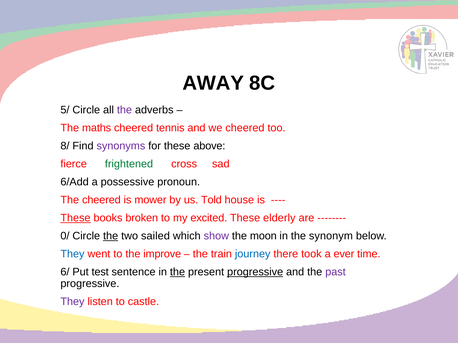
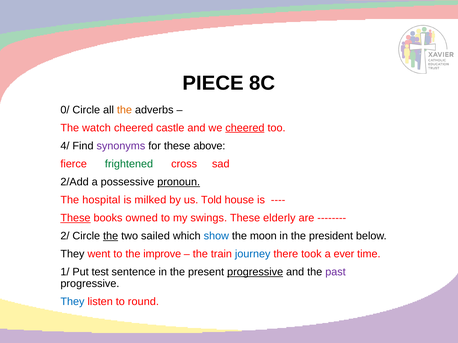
AWAY: AWAY -> PIECE
5/: 5/ -> 0/
the at (124, 110) colour: purple -> orange
maths: maths -> watch
tennis: tennis -> castle
cheered at (245, 128) underline: none -> present
8/: 8/ -> 4/
6/Add: 6/Add -> 2/Add
pronoun underline: none -> present
The cheered: cheered -> hospital
mower: mower -> milked
broken: broken -> owned
excited: excited -> swings
0/: 0/ -> 2/
show colour: purple -> blue
synonym: synonym -> president
They at (72, 254) colour: blue -> black
6/: 6/ -> 1/
the at (177, 272) underline: present -> none
They at (72, 302) colour: purple -> blue
castle: castle -> round
